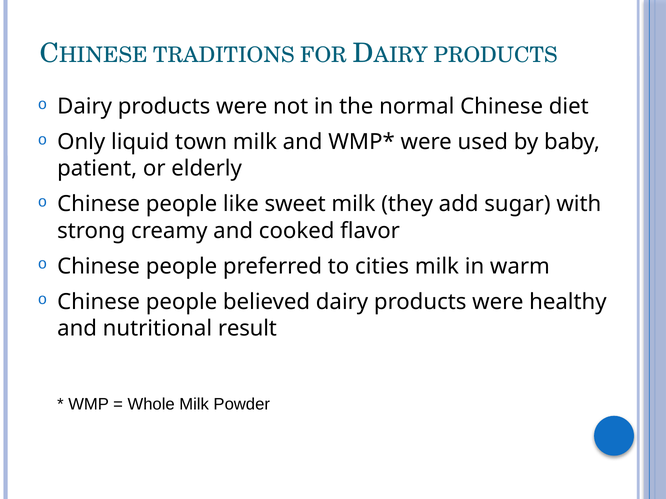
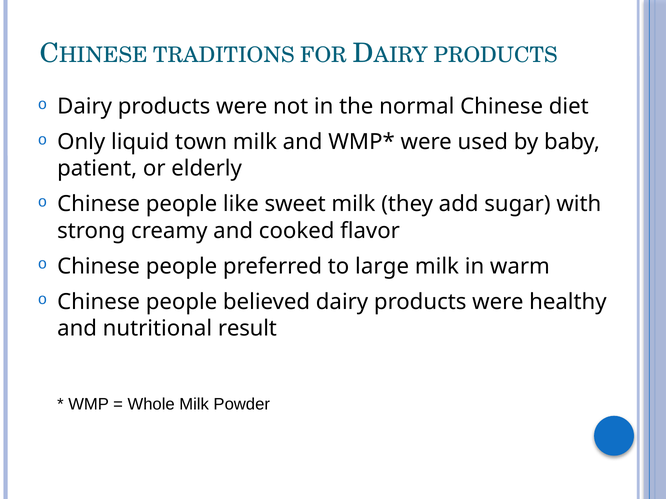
cities: cities -> large
